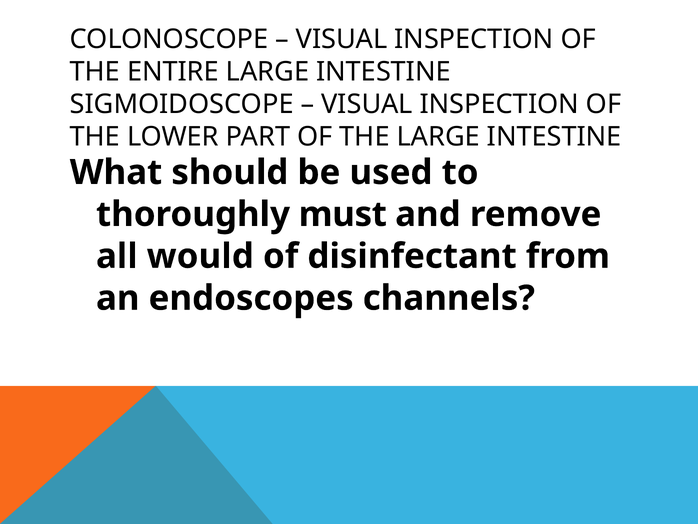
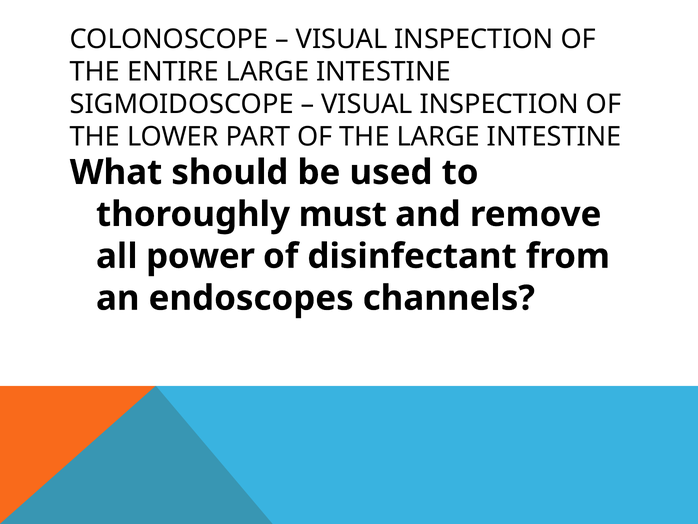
would: would -> power
